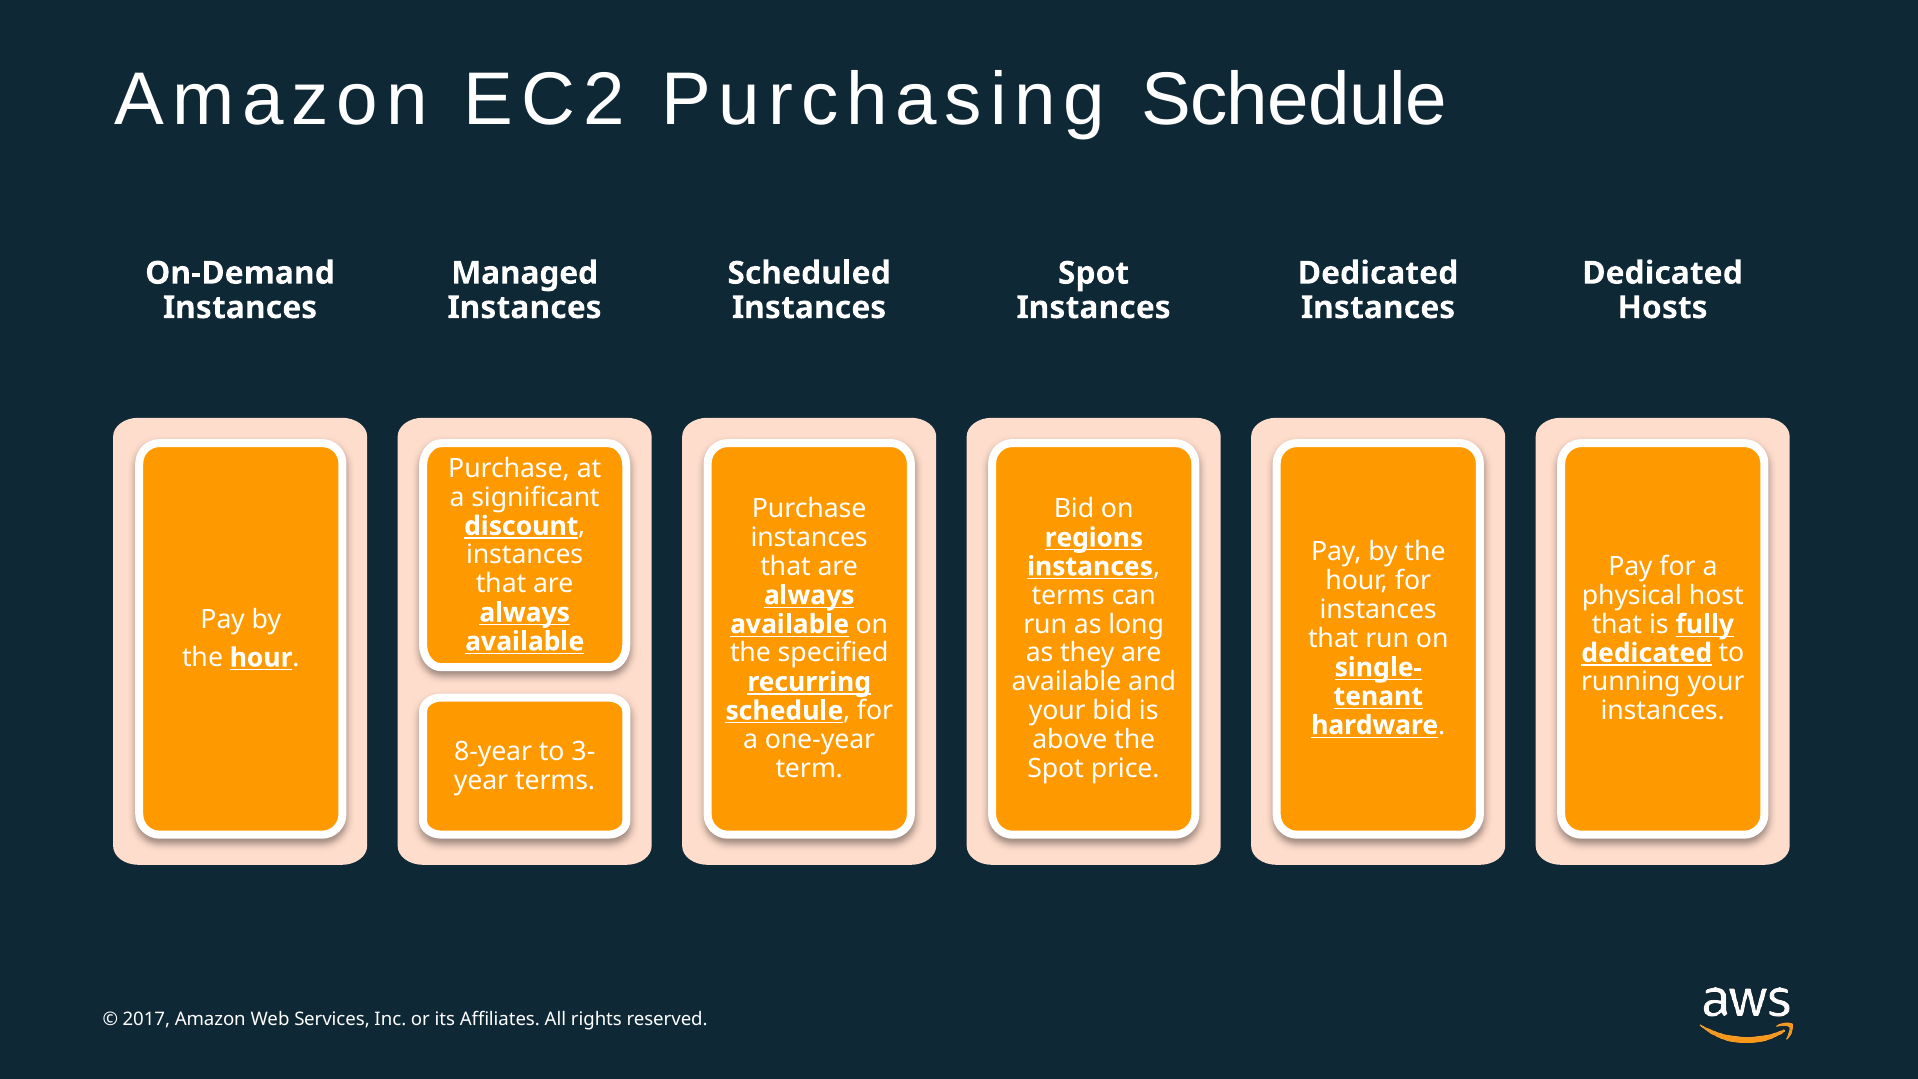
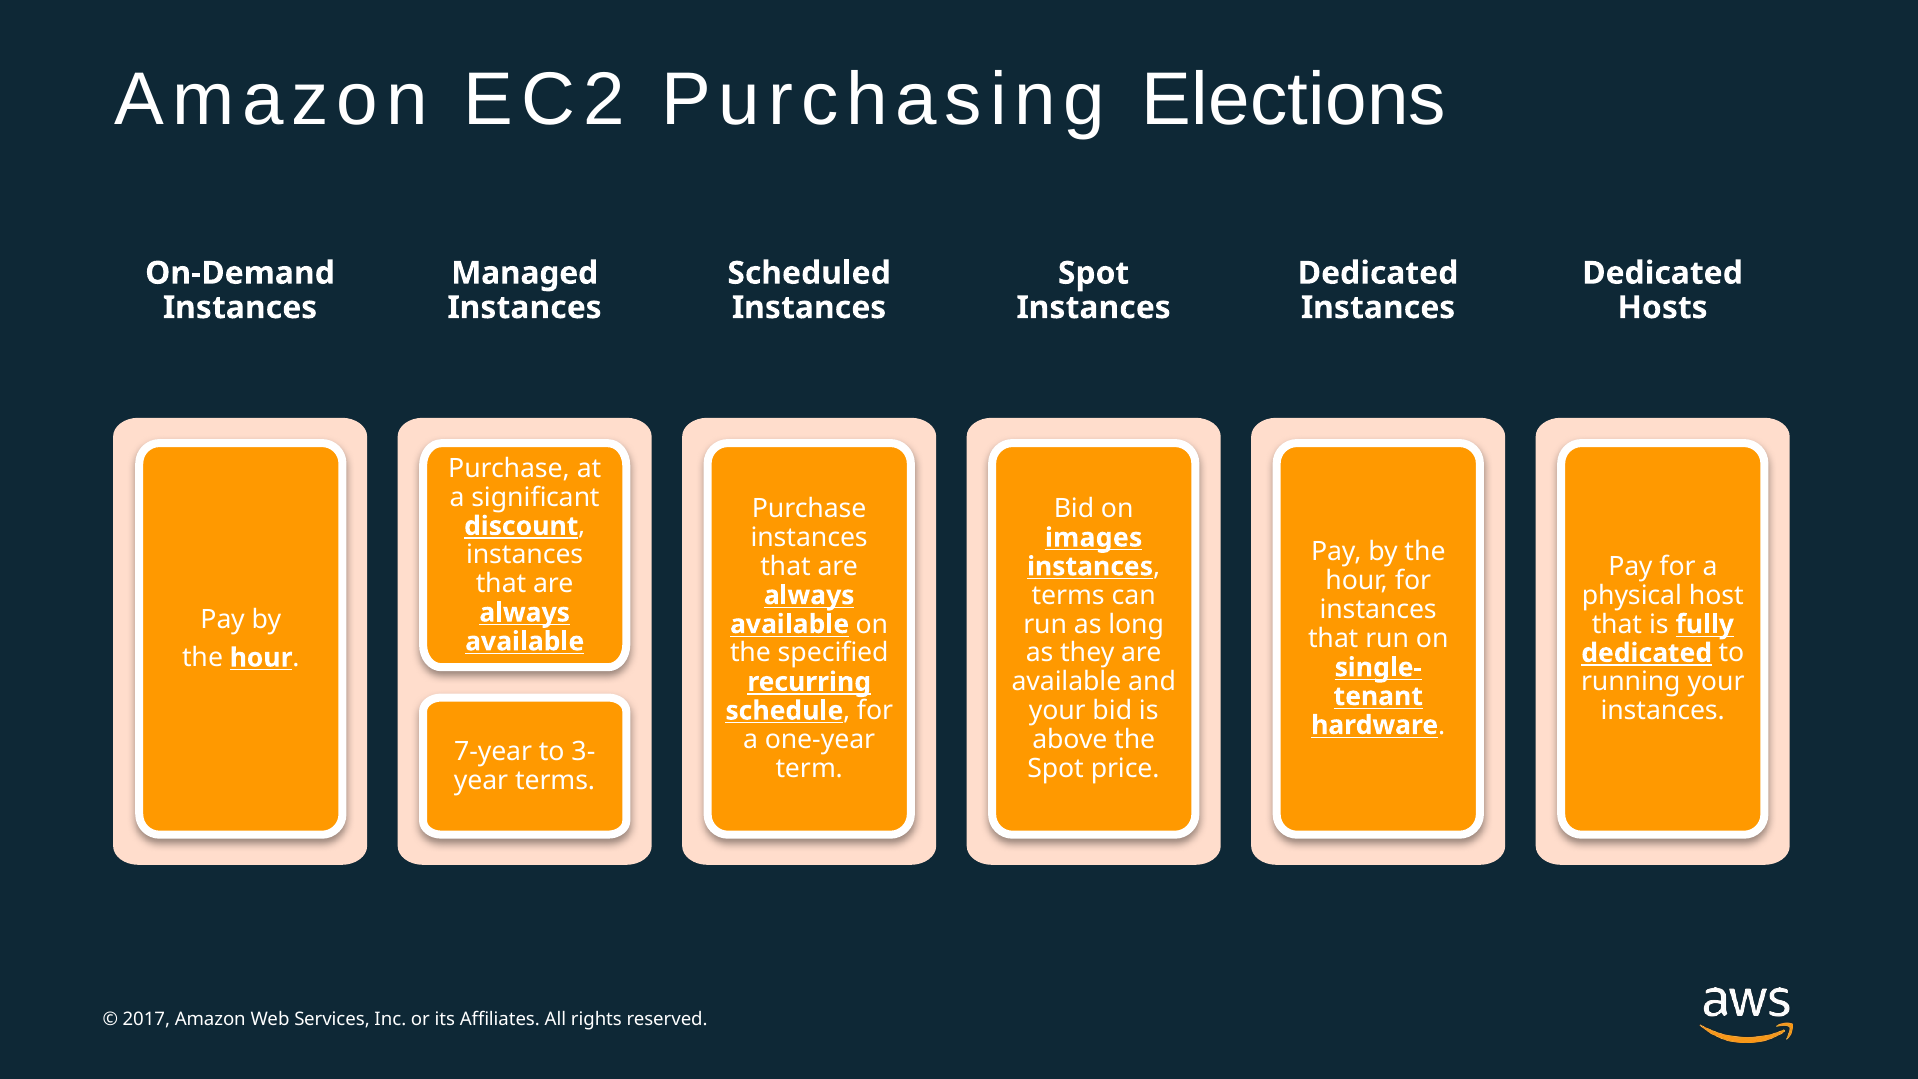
Purchasing Schedule: Schedule -> Elections
regions: regions -> images
8-year: 8-year -> 7-year
